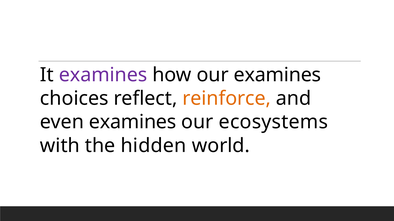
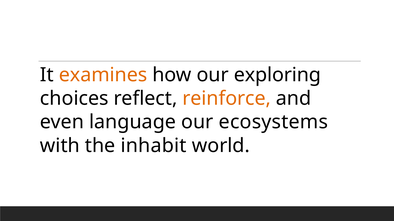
examines at (103, 75) colour: purple -> orange
our examines: examines -> exploring
even examines: examines -> language
hidden: hidden -> inhabit
